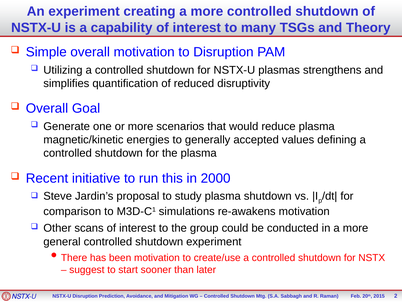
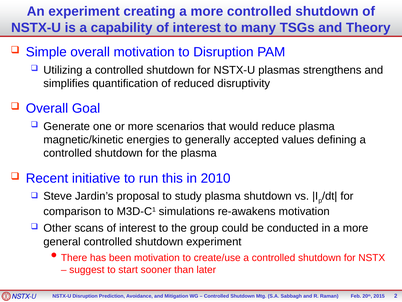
2000: 2000 -> 2010
